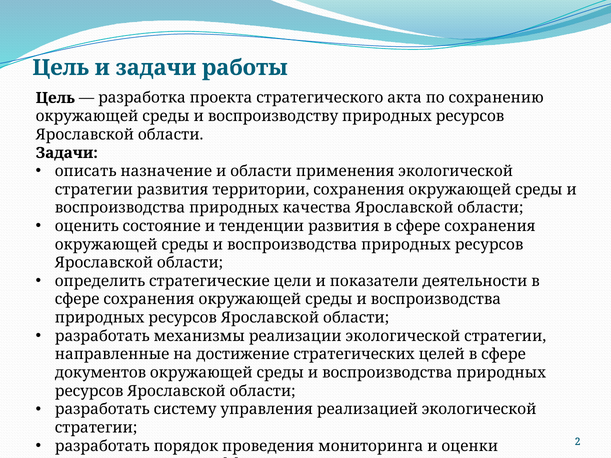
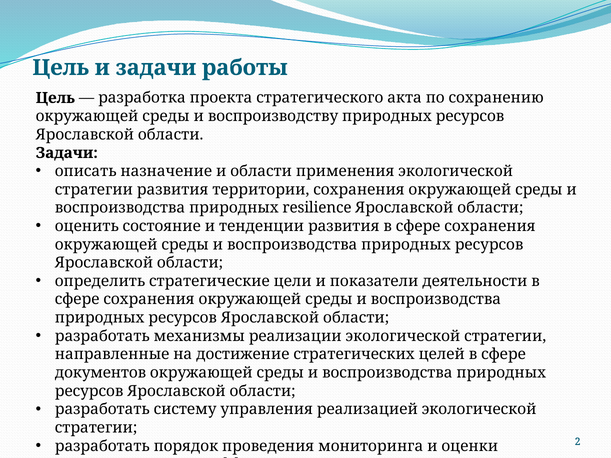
качества: качества -> resilience
